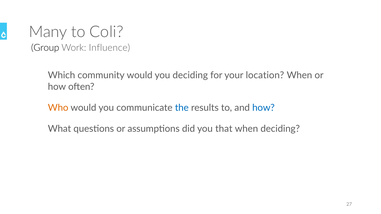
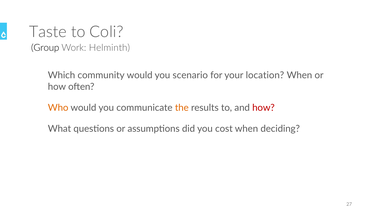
Many: Many -> Taste
Influence: Influence -> Helminth
you deciding: deciding -> scenario
the colour: blue -> orange
how at (263, 108) colour: blue -> red
that: that -> cost
